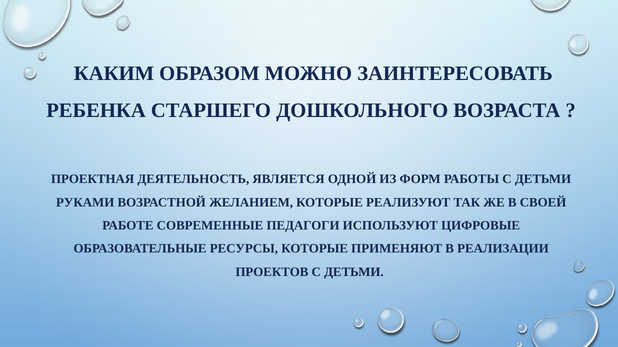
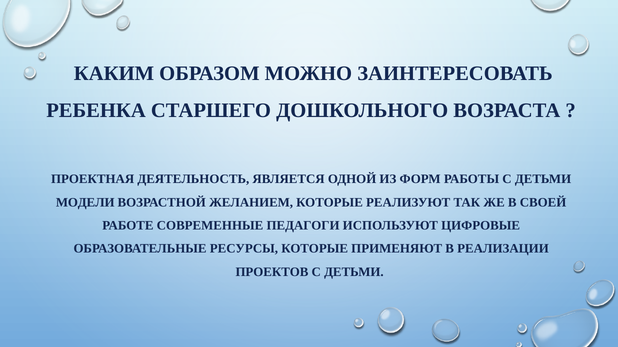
РУКАМИ: РУКАМИ -> МОДЕЛИ
